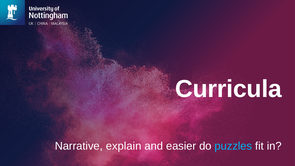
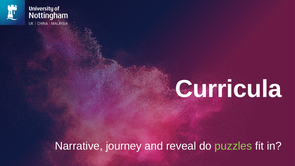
explain: explain -> journey
easier: easier -> reveal
puzzles colour: light blue -> light green
